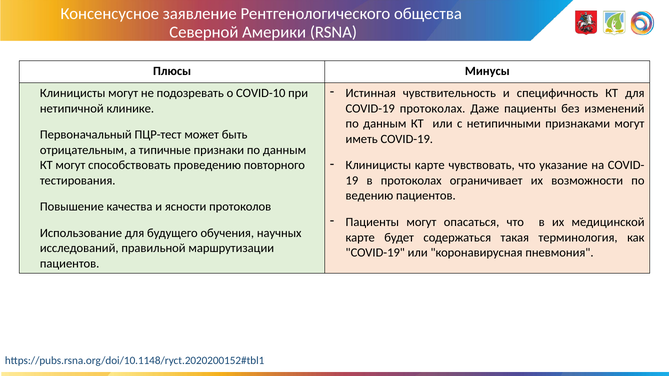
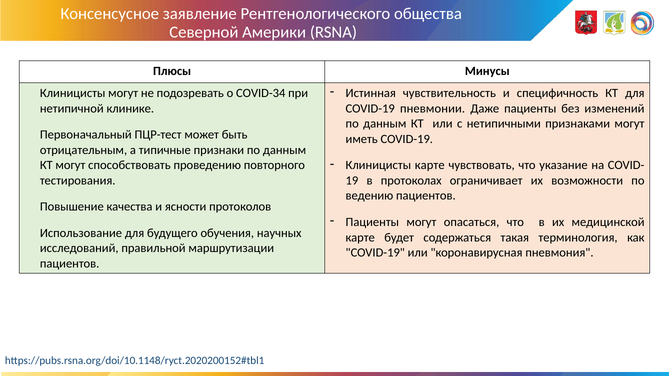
COVID-10: COVID-10 -> COVID-34
COVID-19 протоколах: протоколах -> пневмонии
